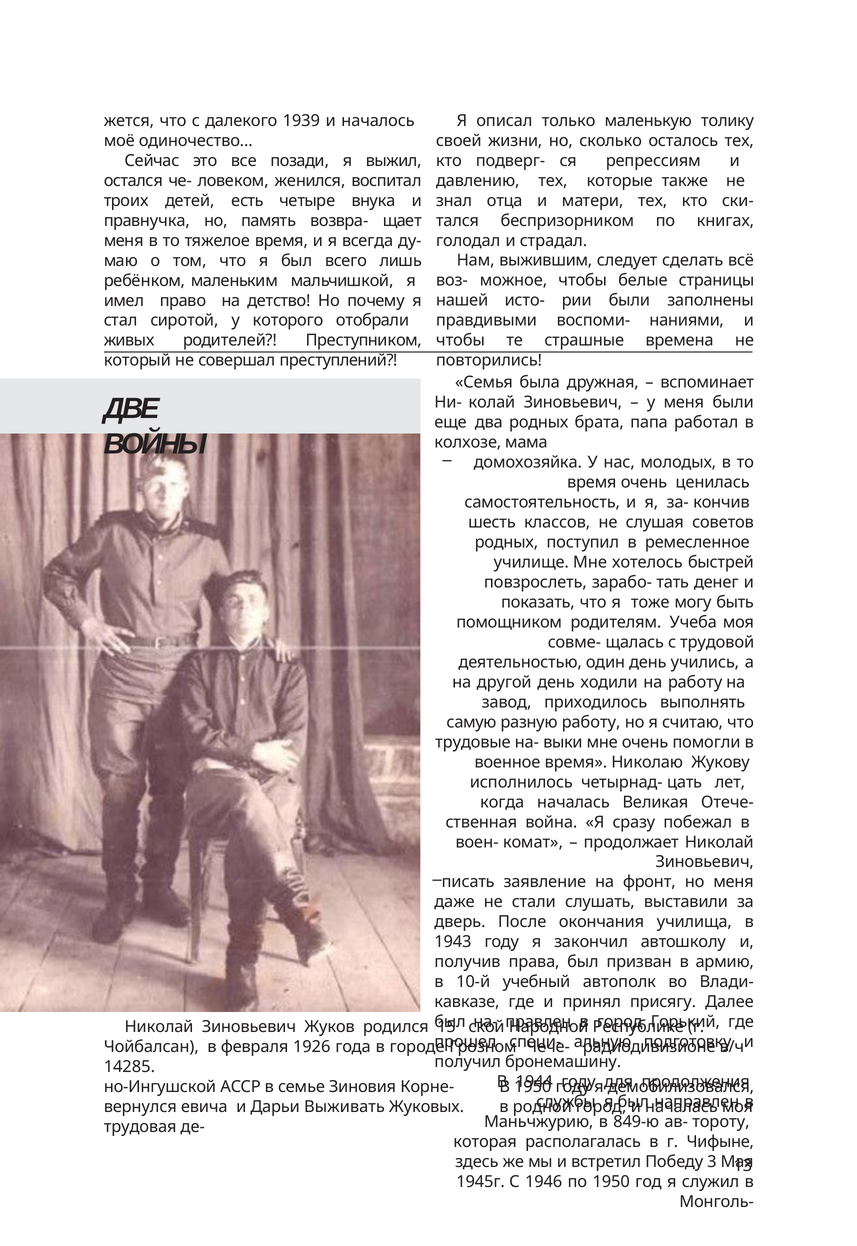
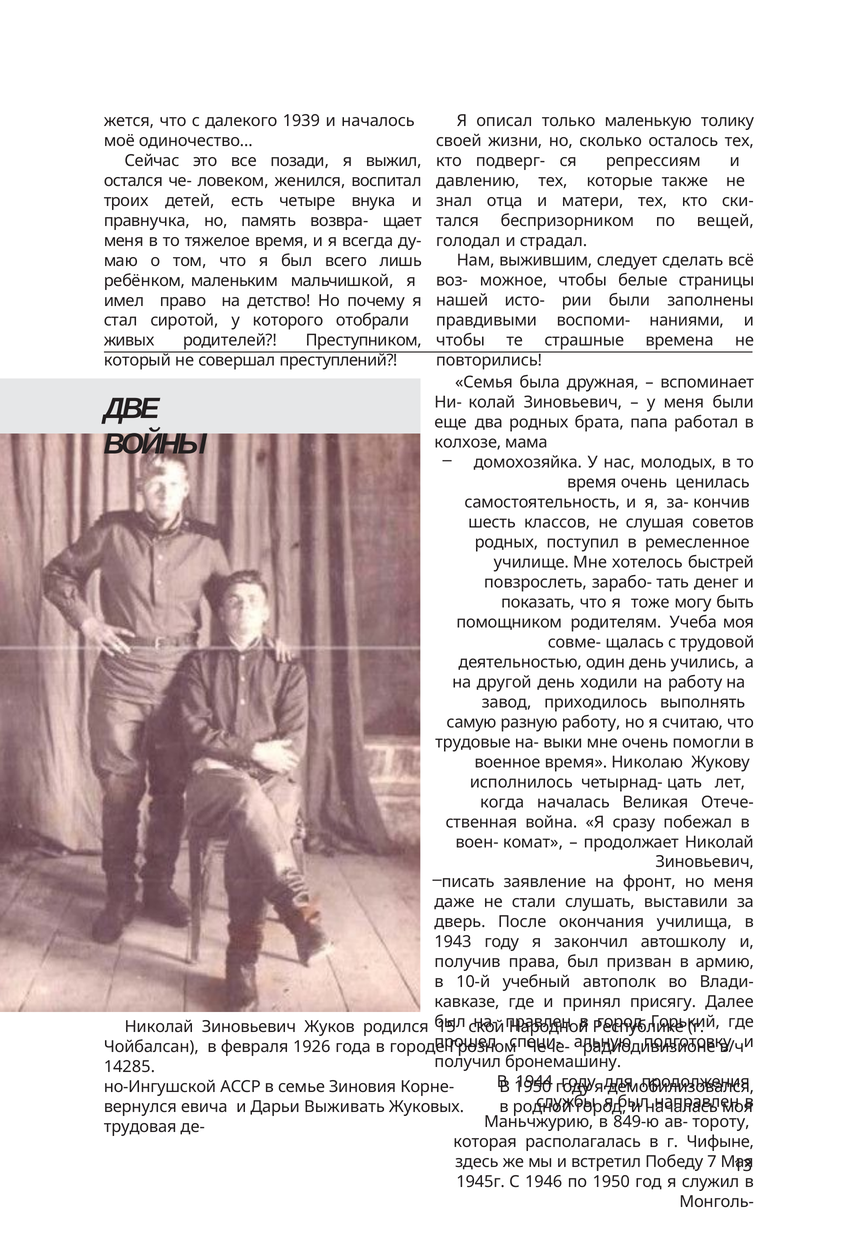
книгах: книгах -> вещей
3: 3 -> 7
